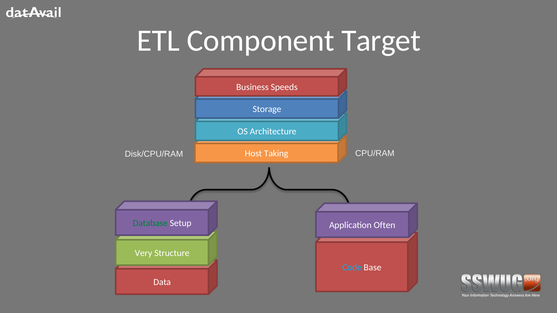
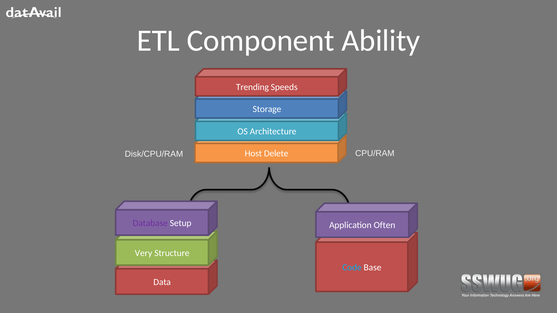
Target: Target -> Ability
Business: Business -> Trending
Taking: Taking -> Delete
Database colour: green -> purple
